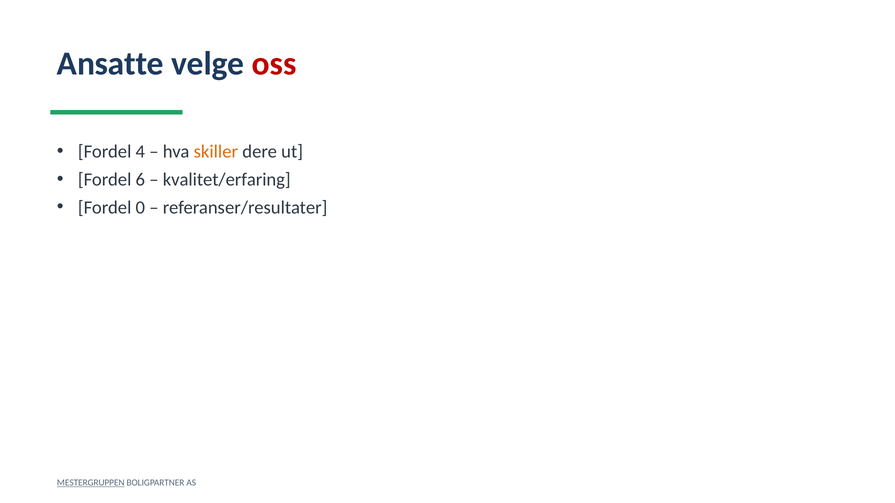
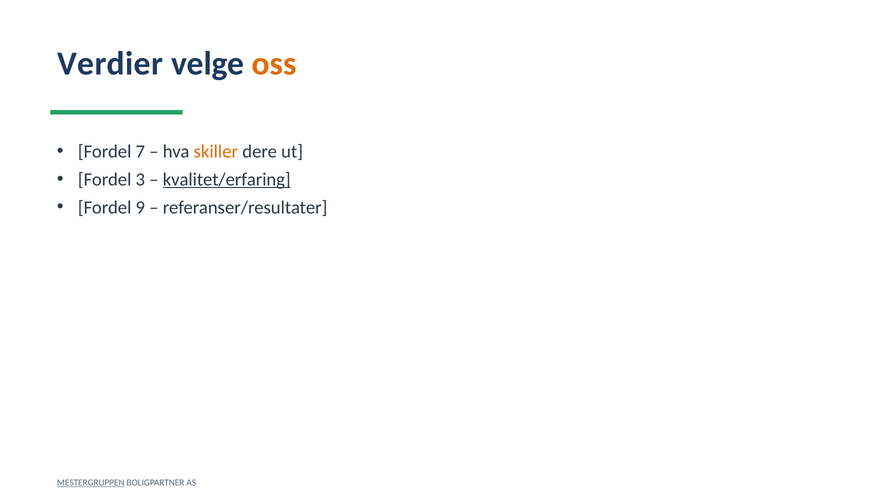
Ansatte: Ansatte -> Verdier
oss colour: red -> orange
4: 4 -> 7
6: 6 -> 3
kvalitet/erfaring underline: none -> present
0: 0 -> 9
